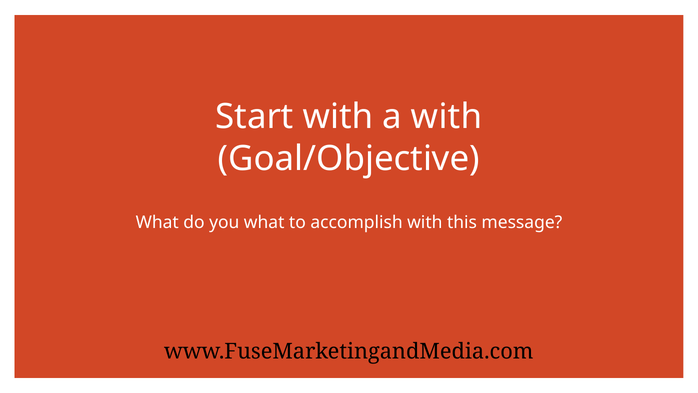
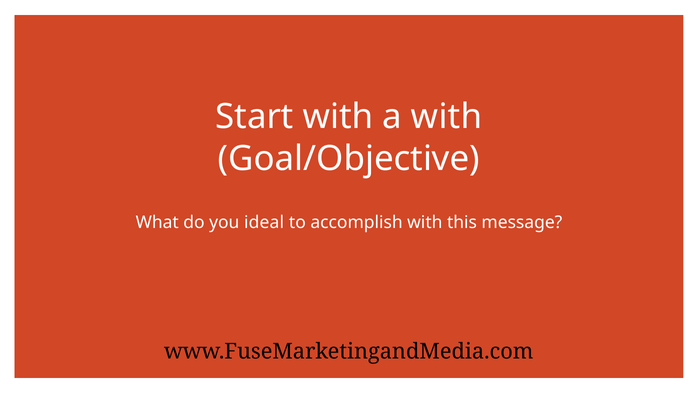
you what: what -> ideal
